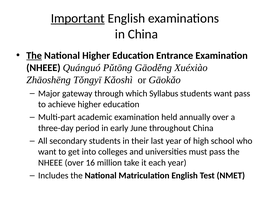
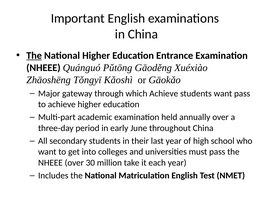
Important underline: present -> none
which Syllabus: Syllabus -> Achieve
16: 16 -> 30
